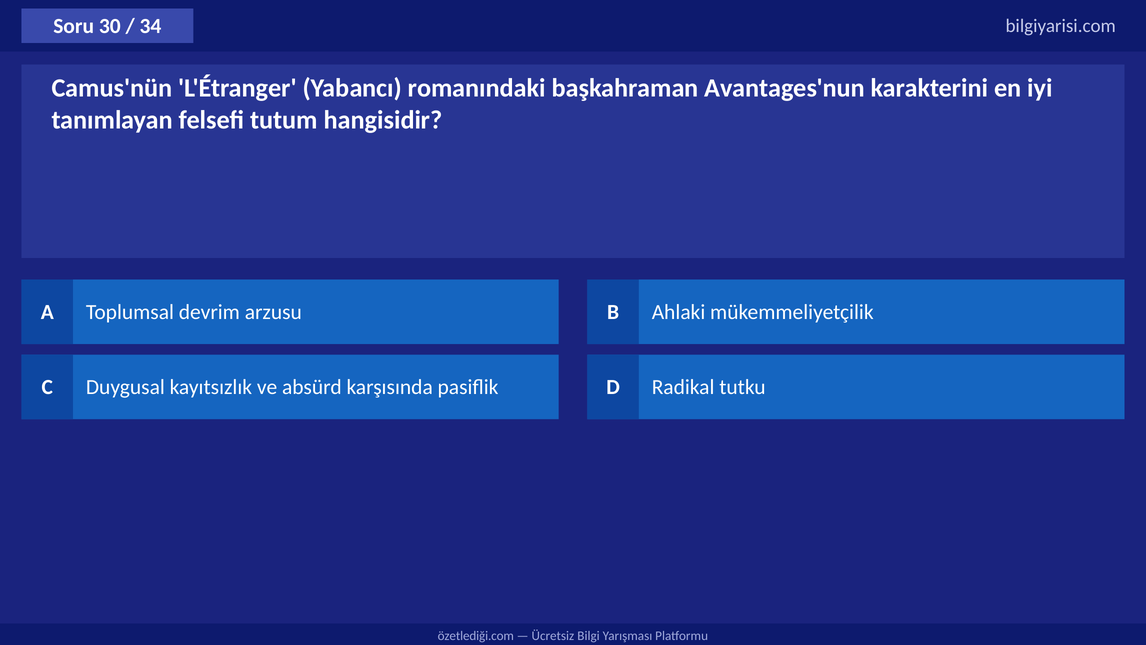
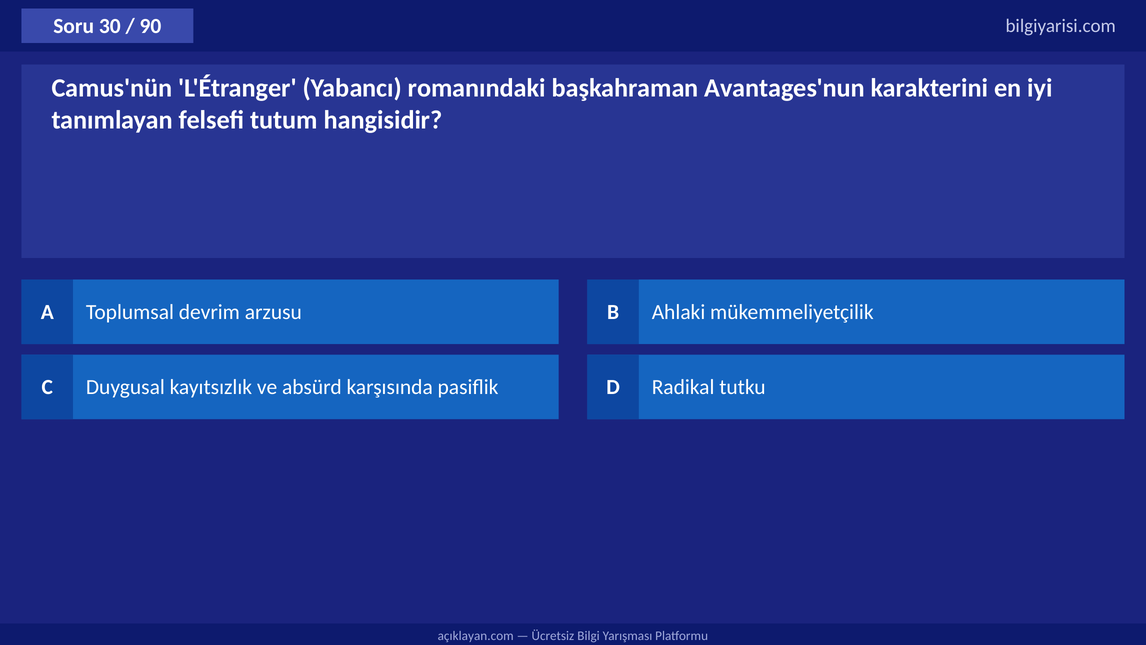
34: 34 -> 90
özetlediği.com: özetlediği.com -> açıklayan.com
